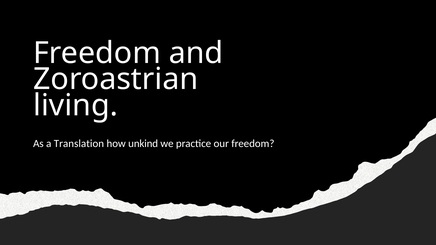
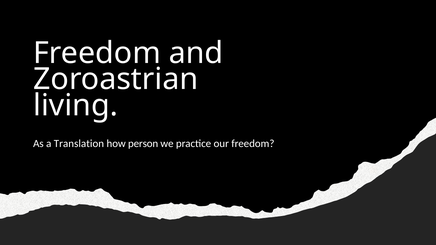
unkind: unkind -> person
